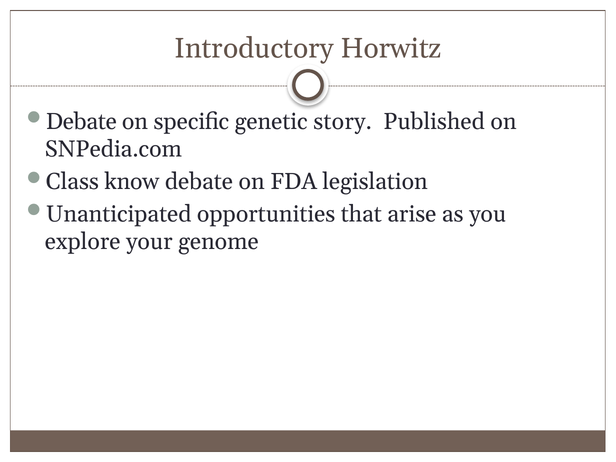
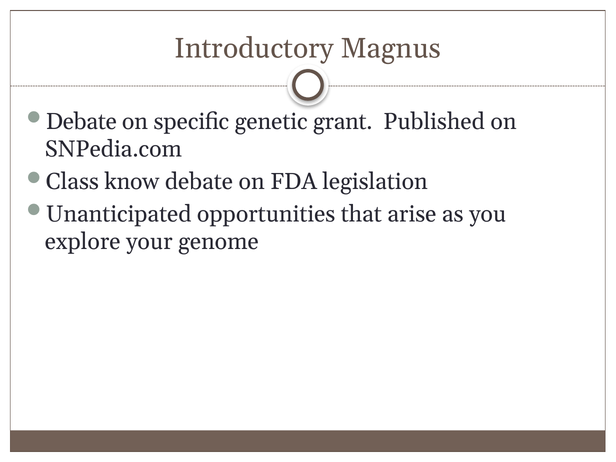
Horwitz: Horwitz -> Magnus
story: story -> grant
